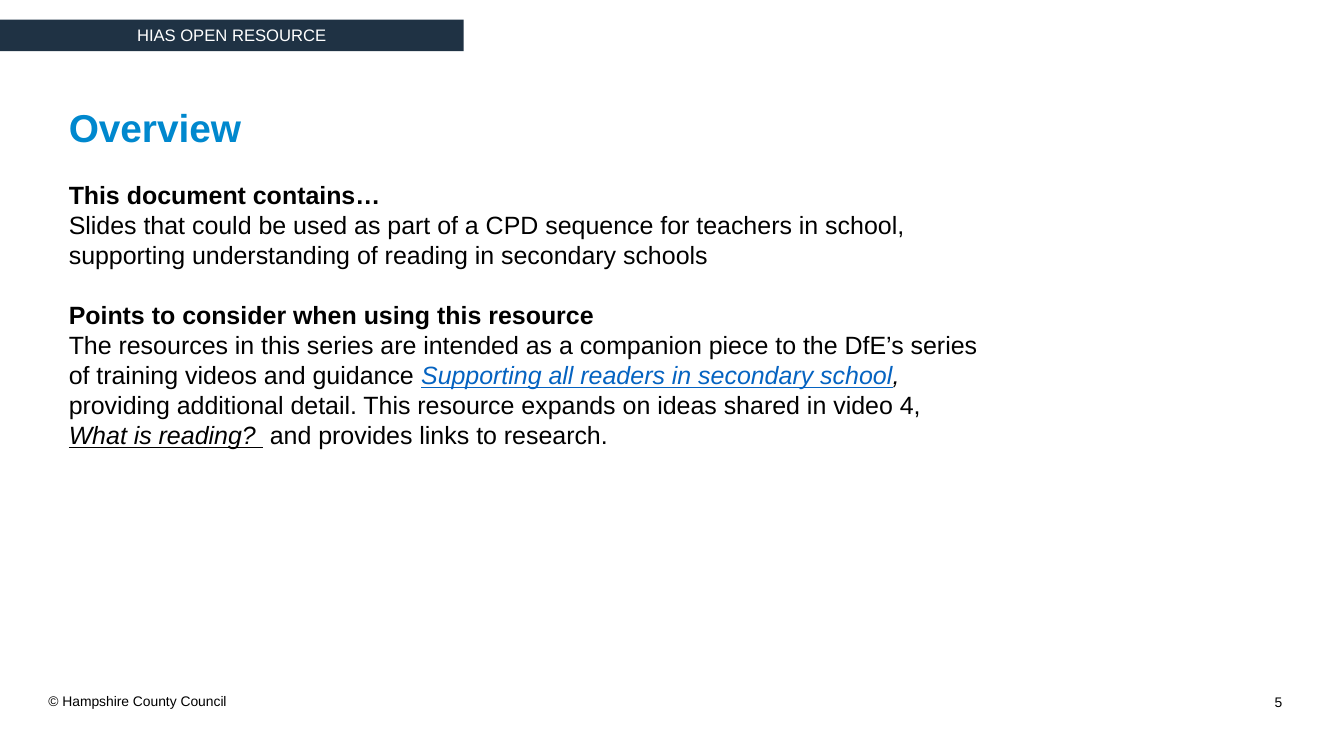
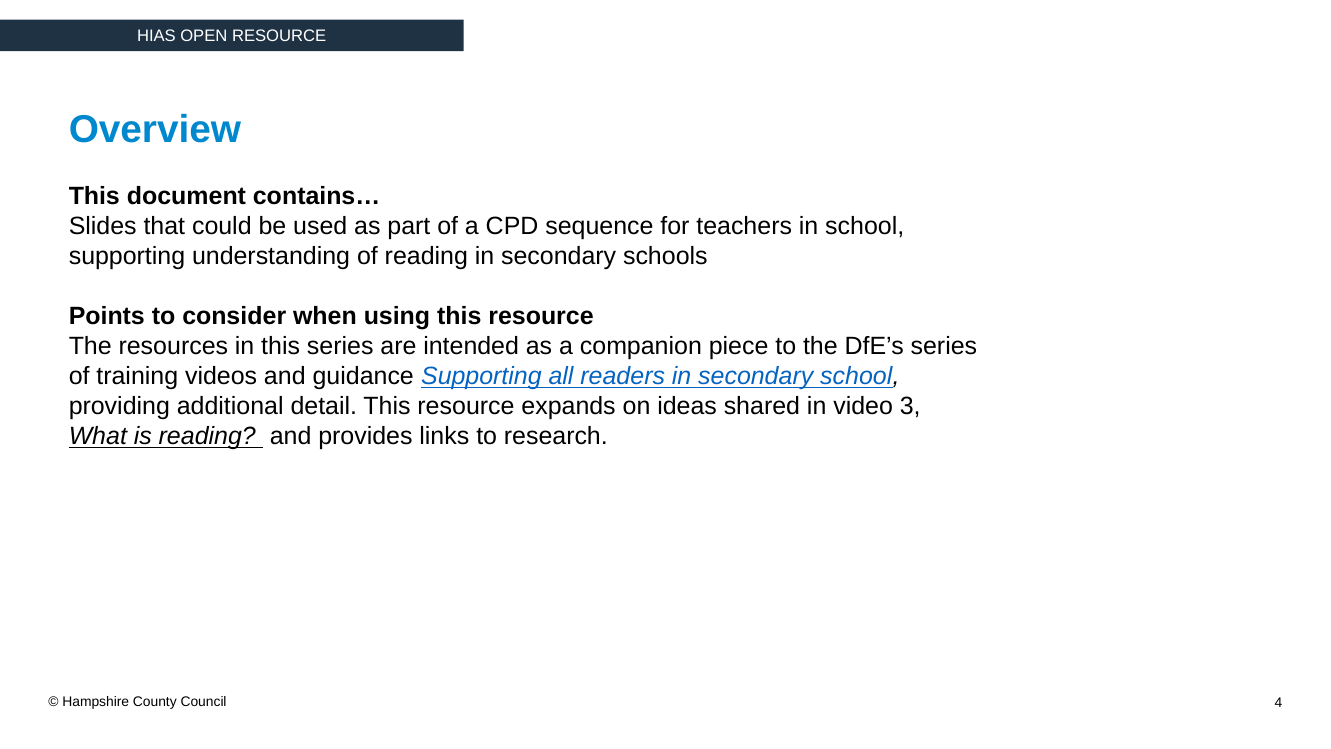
4: 4 -> 3
5: 5 -> 4
